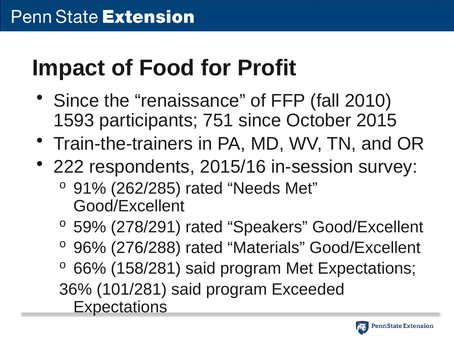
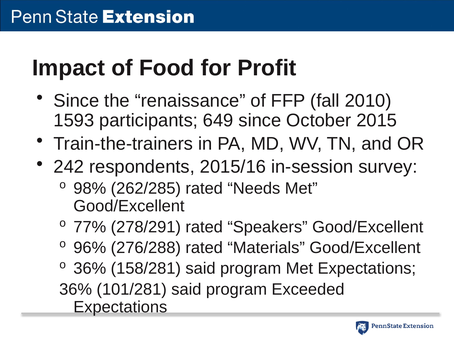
751: 751 -> 649
222: 222 -> 242
91%: 91% -> 98%
59%: 59% -> 77%
66% at (90, 268): 66% -> 36%
